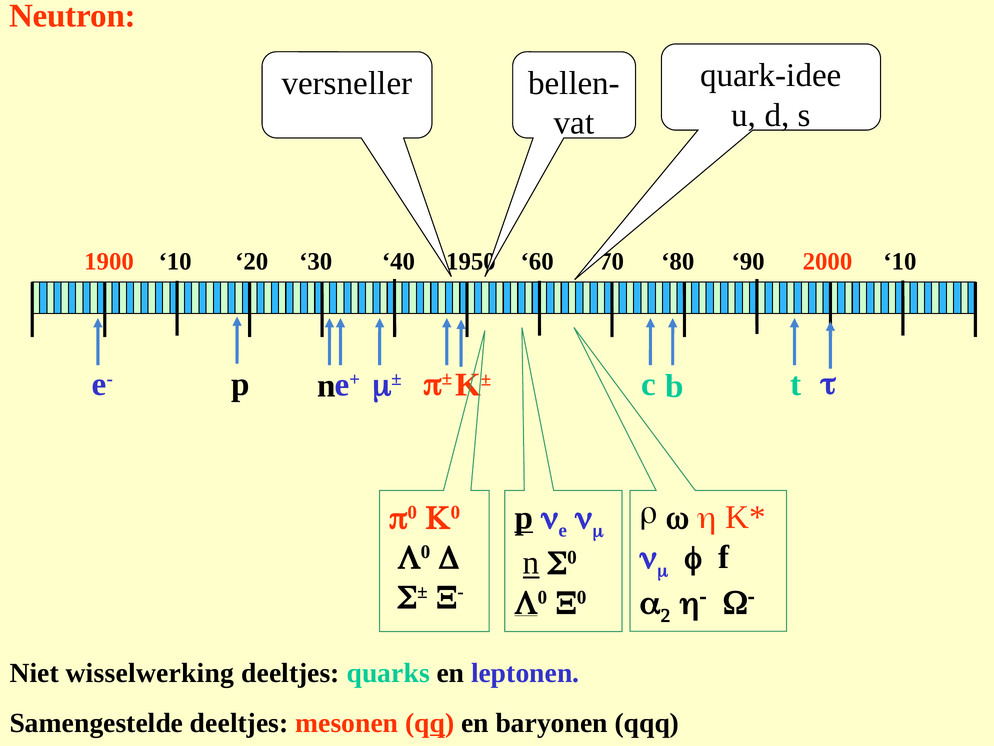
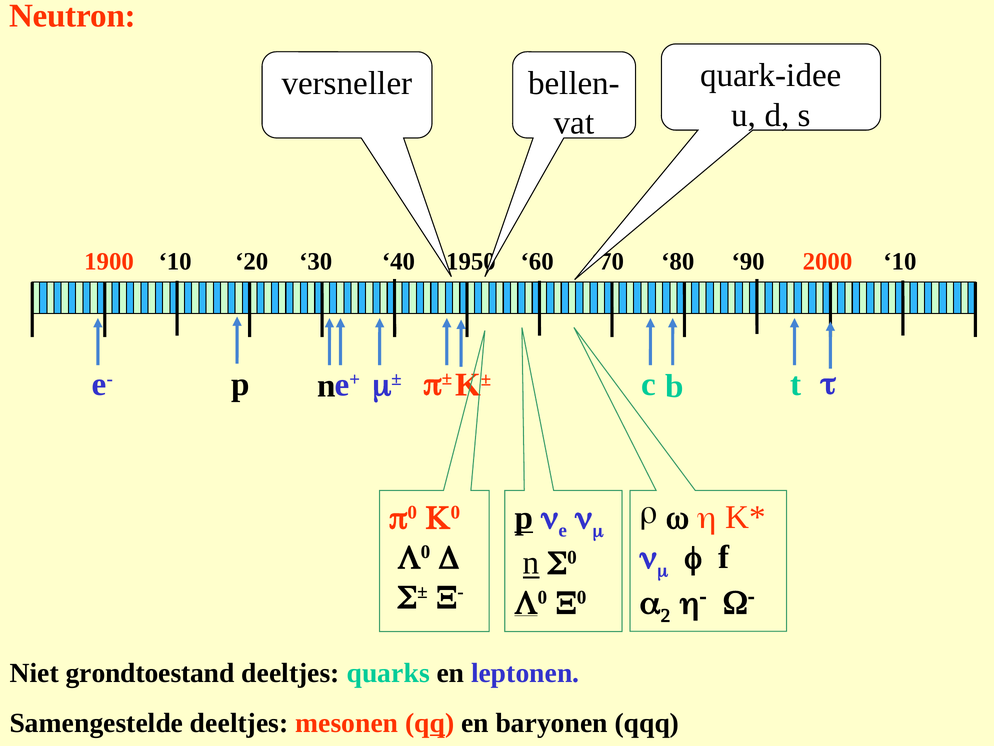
wisselwerking: wisselwerking -> grondtoestand
